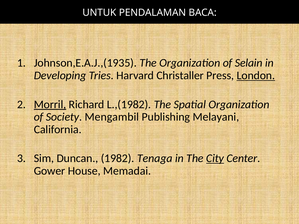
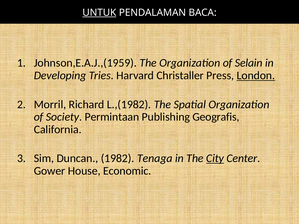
UNTUK underline: none -> present
Johnson,E.A.J.,(1935: Johnson,E.A.J.,(1935 -> Johnson,E.A.J.,(1959
Morril underline: present -> none
Mengambil: Mengambil -> Permintaan
Melayani: Melayani -> Geografis
Memadai: Memadai -> Economic
